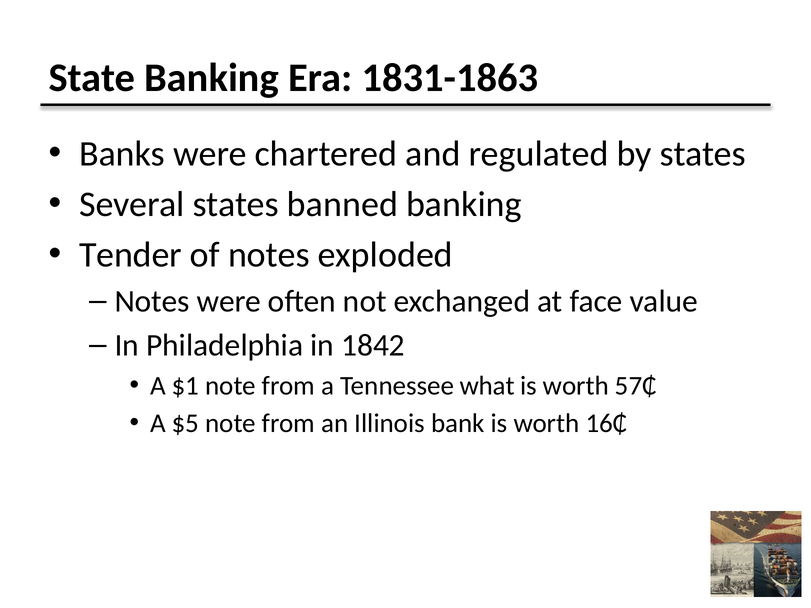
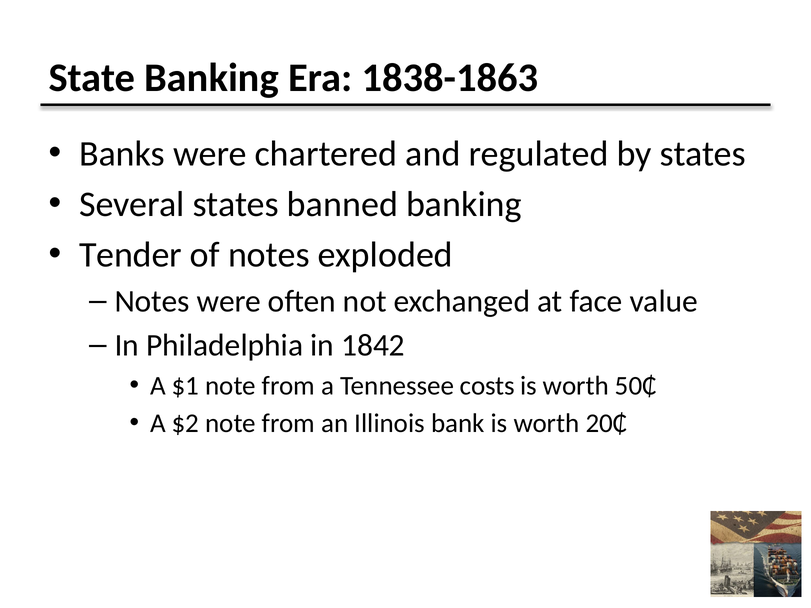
1831-1863: 1831-1863 -> 1838-1863
what: what -> costs
57₵: 57₵ -> 50₵
$5: $5 -> $2
16₵: 16₵ -> 20₵
